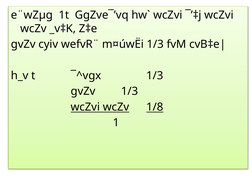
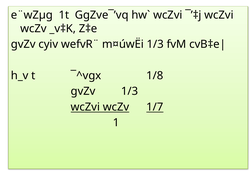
¯^vgx 1/3: 1/3 -> 1/8
1/8: 1/8 -> 1/7
